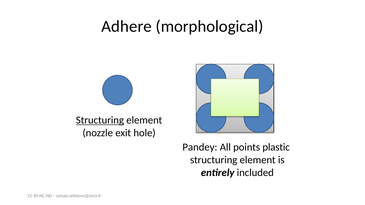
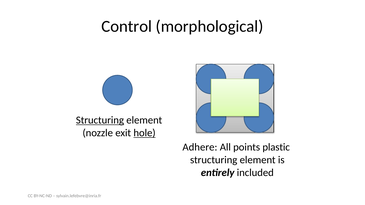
Adhere: Adhere -> Control
hole underline: none -> present
Pandey: Pandey -> Adhere
